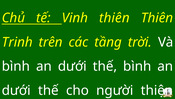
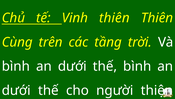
Trinh: Trinh -> Cùng
